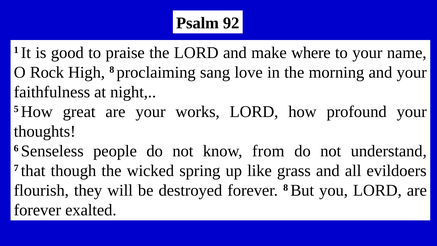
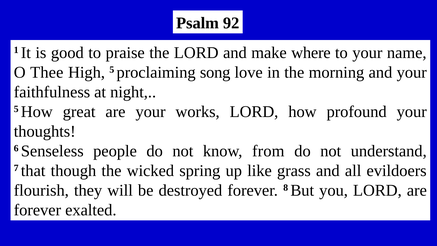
Rock: Rock -> Thee
High 8: 8 -> 5
sang: sang -> song
